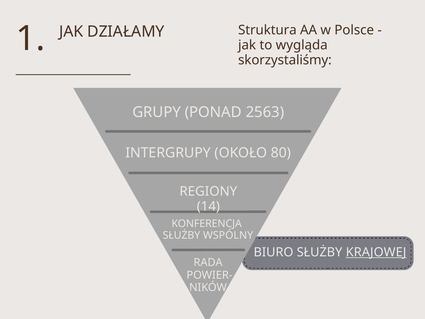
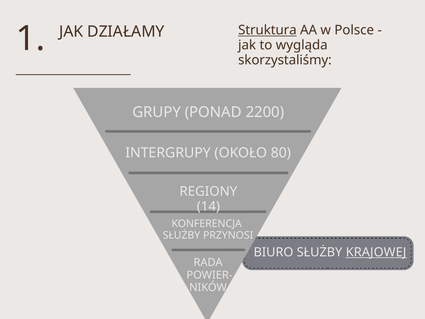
Struktura underline: none -> present
2563: 2563 -> 2200
WSPÓLNY: WSPÓLNY -> PRZYNOSI
